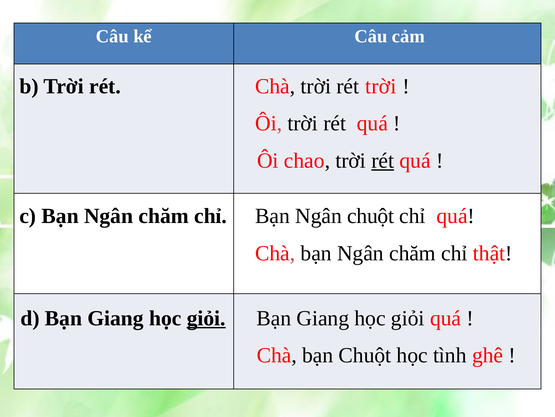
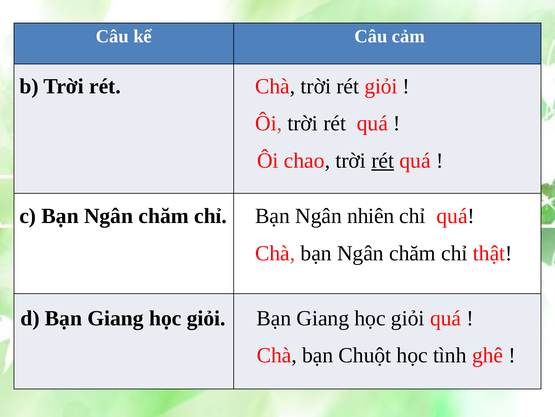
rét trời: trời -> giỏi
Ngân chuột: chuột -> nhiên
giỏi at (206, 318) underline: present -> none
